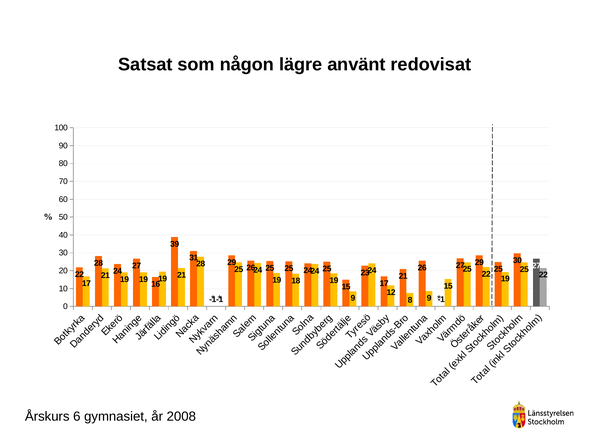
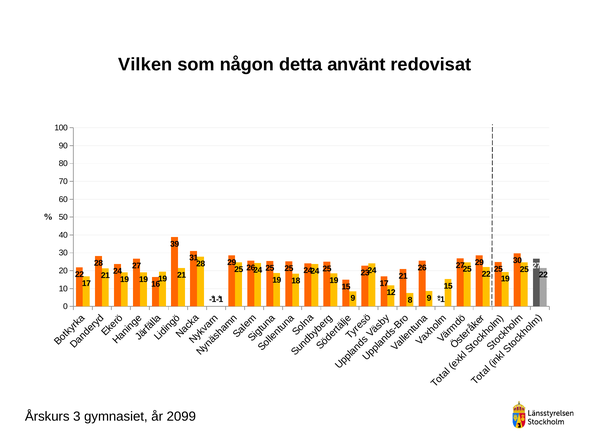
Satsat: Satsat -> Vilken
lägre: lägre -> detta
6: 6 -> 3
2008: 2008 -> 2099
